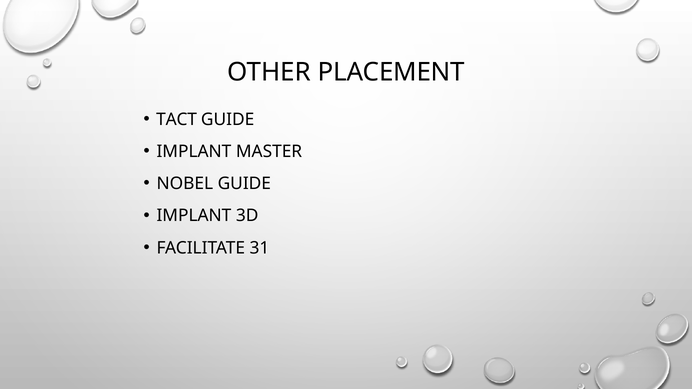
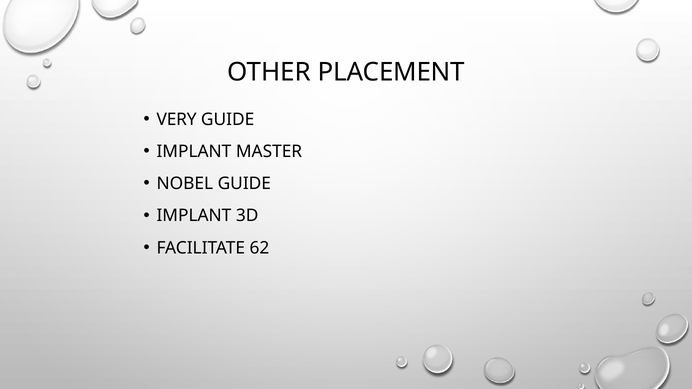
TACT: TACT -> VERY
31: 31 -> 62
